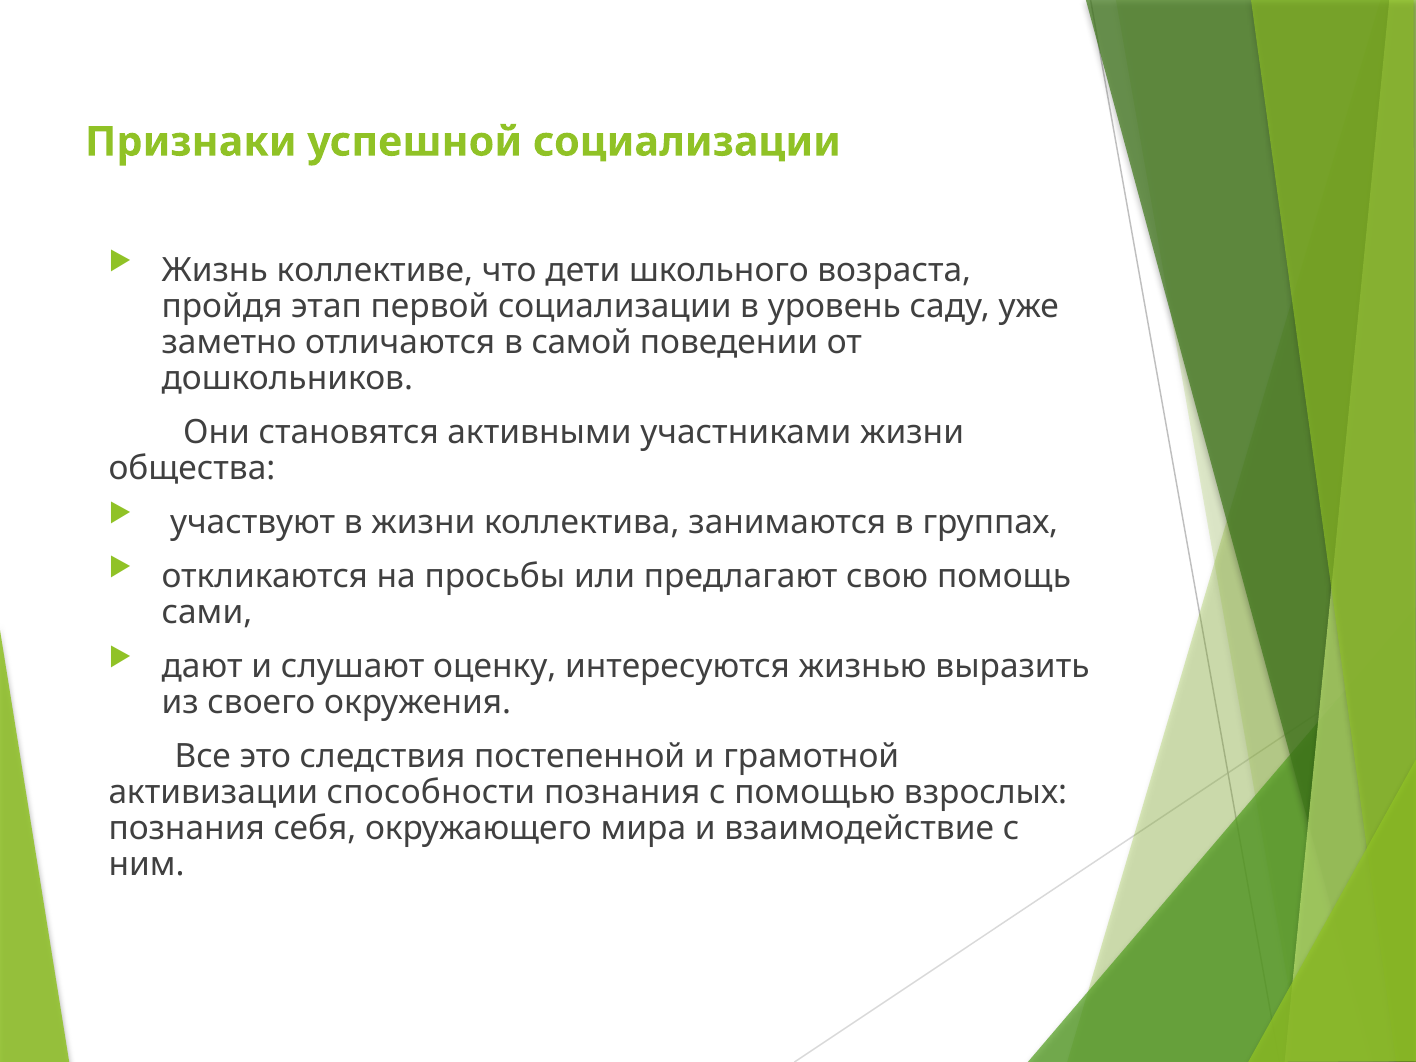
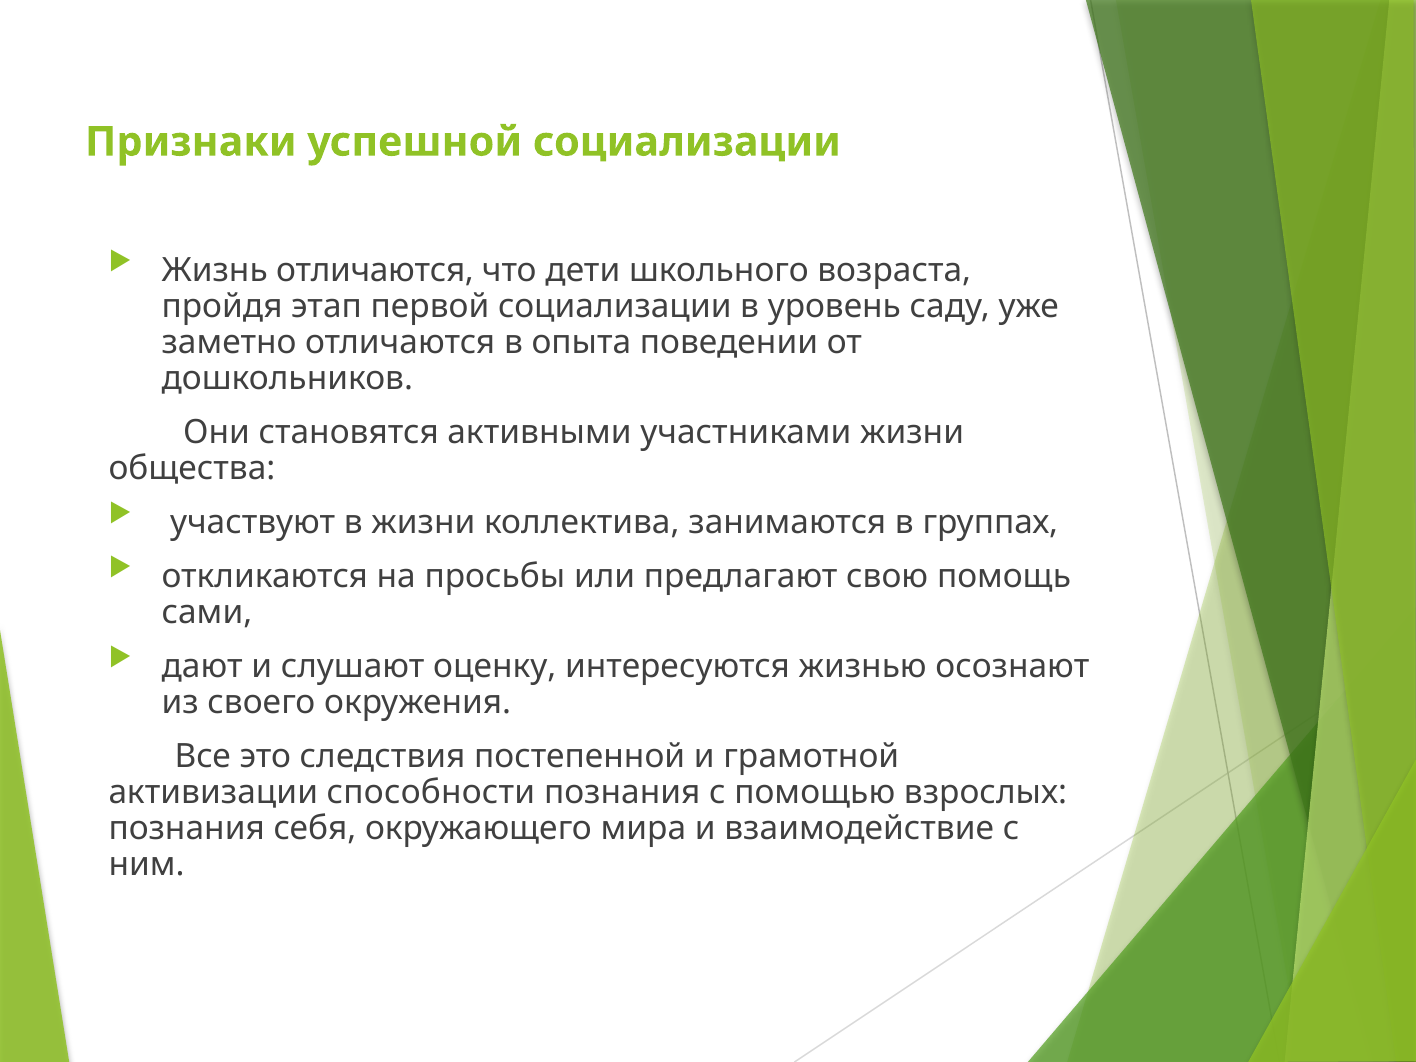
Жизнь коллективе: коллективе -> отличаются
самой: самой -> опыта
выразить: выразить -> осознают
